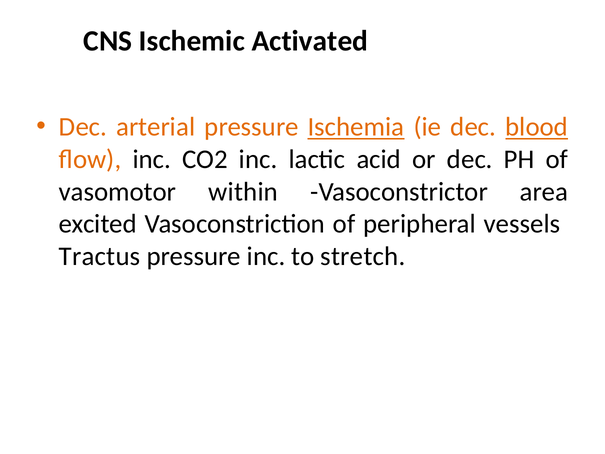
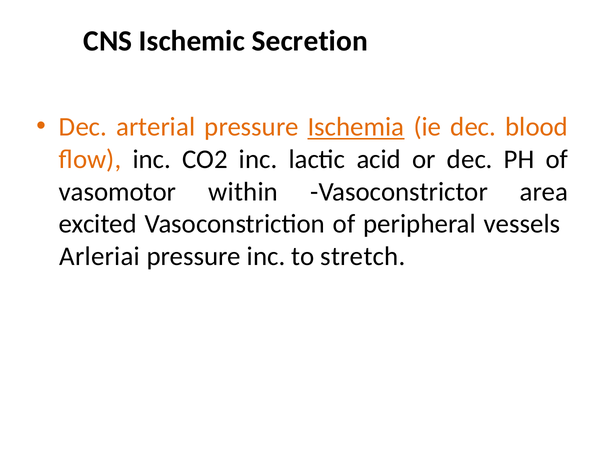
Activated: Activated -> Secretion
blood underline: present -> none
Tractus: Tractus -> Arleriai
